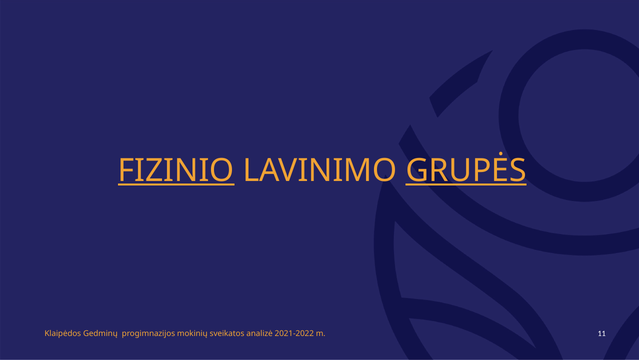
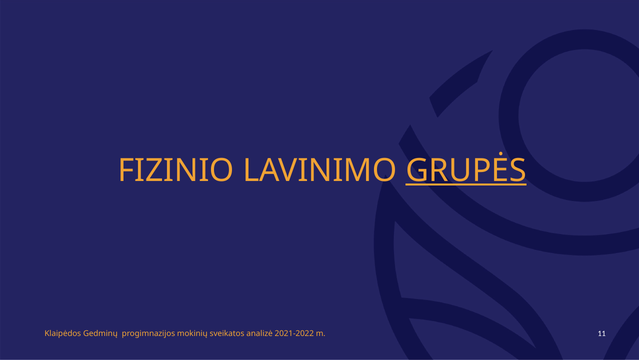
FIZINIO underline: present -> none
